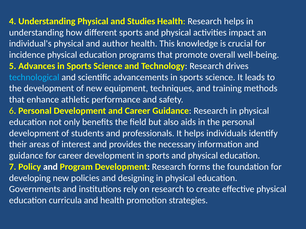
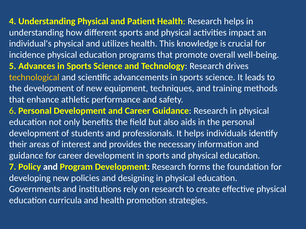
Studies: Studies -> Patient
author: author -> utilizes
technological colour: light blue -> yellow
